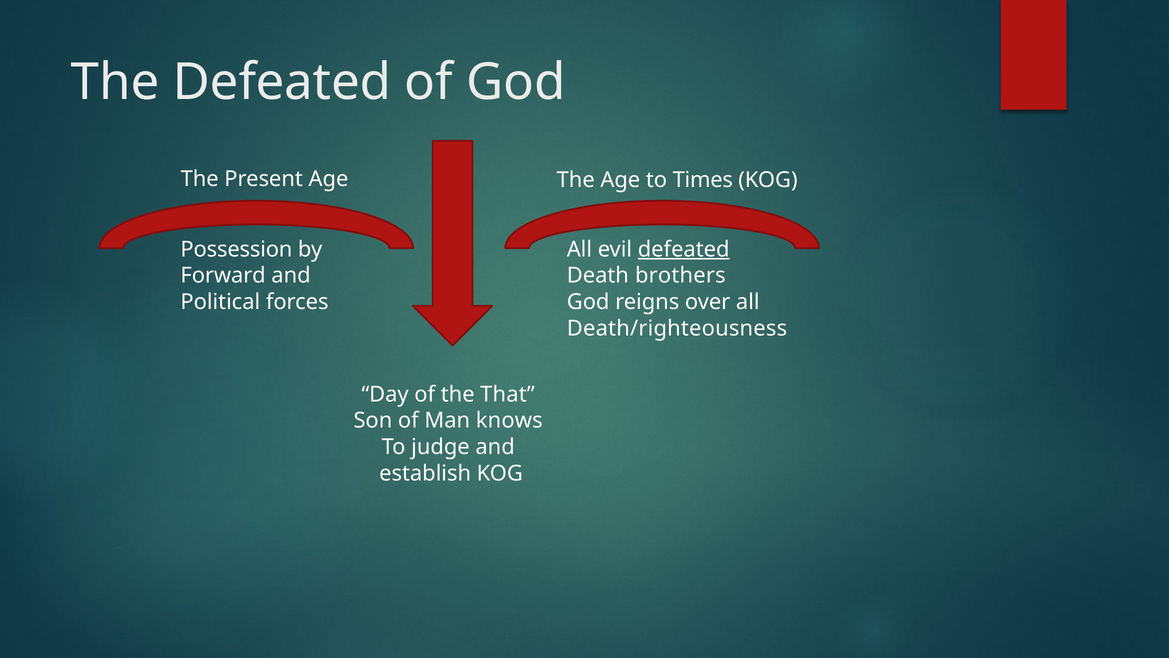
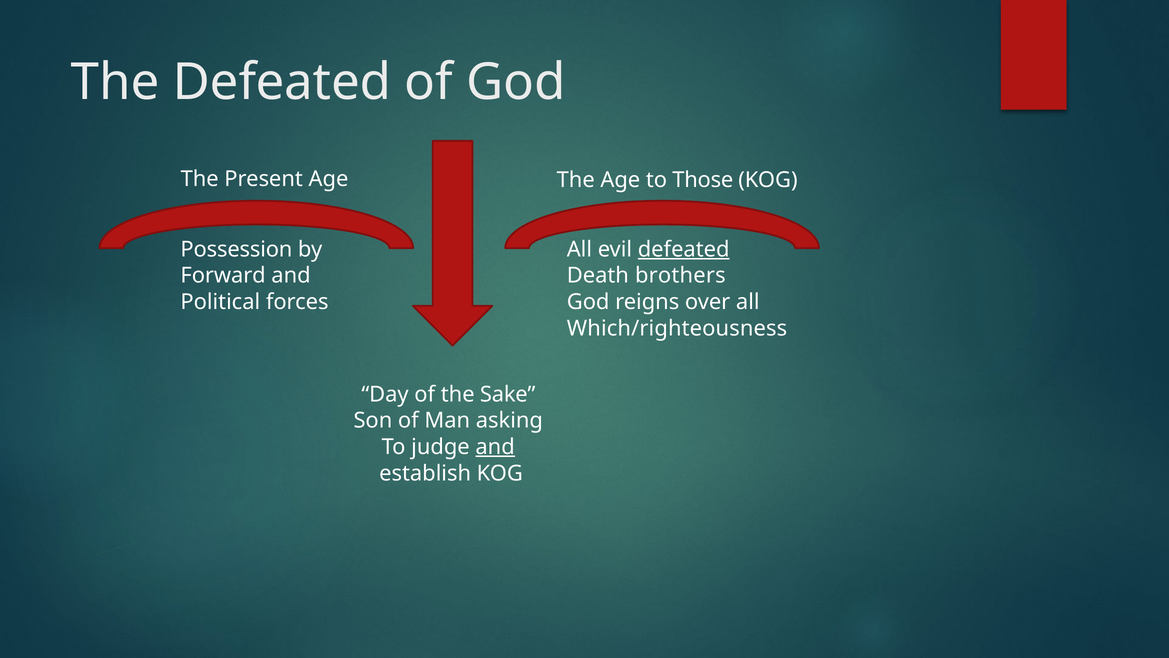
Times: Times -> Those
Death/righteousness: Death/righteousness -> Which/righteousness
That: That -> Sake
knows: knows -> asking
and at (495, 447) underline: none -> present
